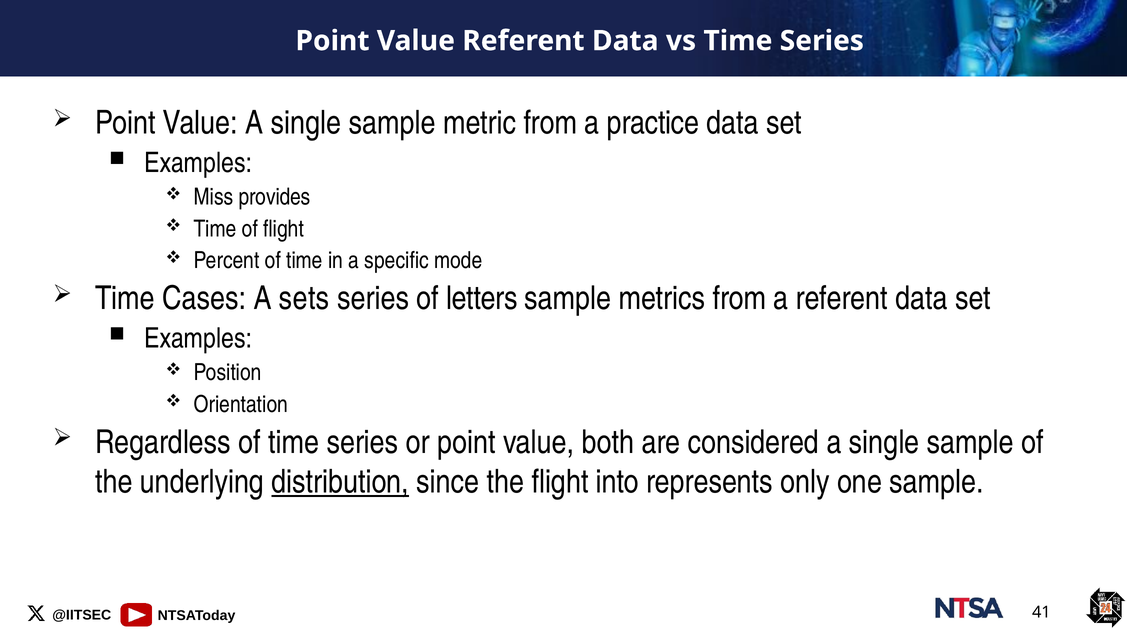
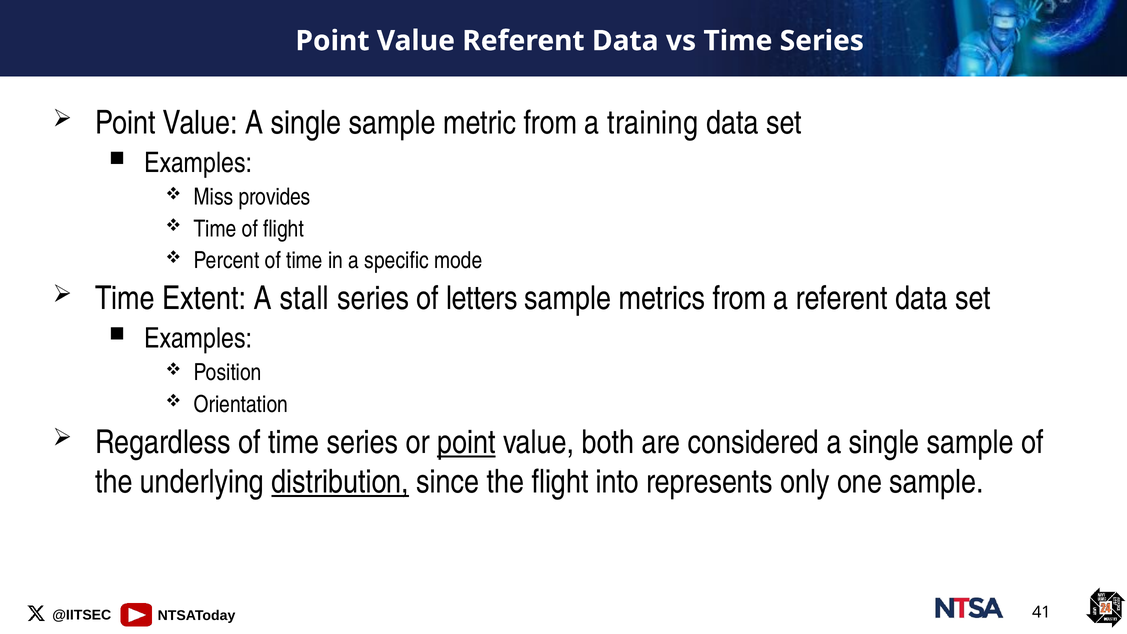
practice: practice -> training
Cases: Cases -> Extent
sets: sets -> stall
point at (466, 442) underline: none -> present
